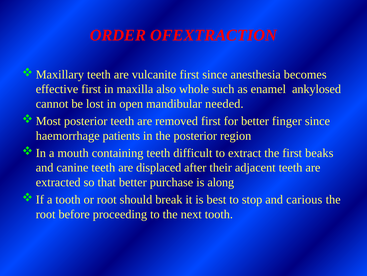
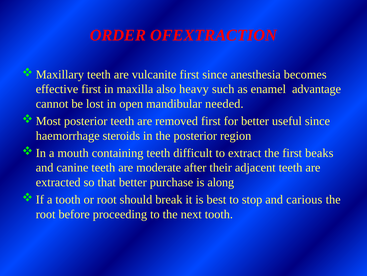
whole: whole -> heavy
ankylosed: ankylosed -> advantage
finger: finger -> useful
patients: patients -> steroids
displaced: displaced -> moderate
